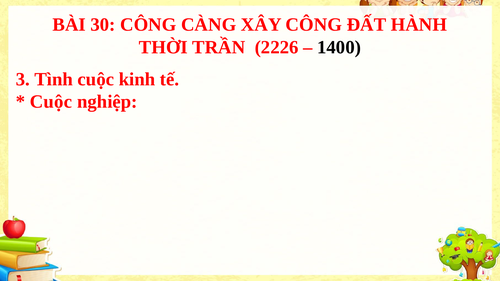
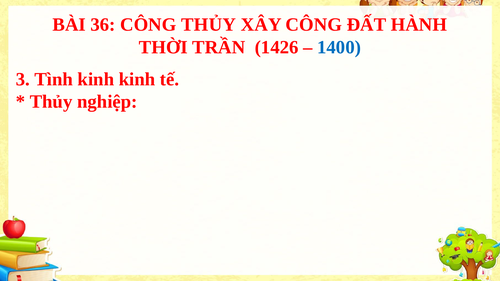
30: 30 -> 36
CÔNG CÀNG: CÀNG -> THỦY
2226: 2226 -> 1426
1400 colour: black -> blue
Tình cuộc: cuộc -> kinh
Cuộc at (51, 102): Cuộc -> Thủy
